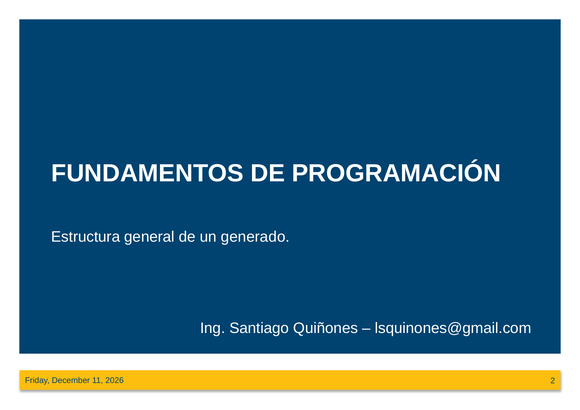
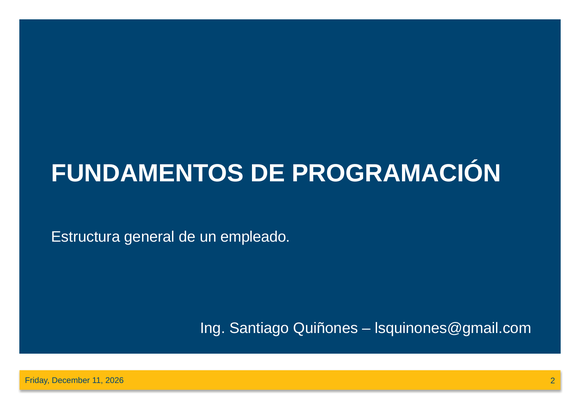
generado: generado -> empleado
